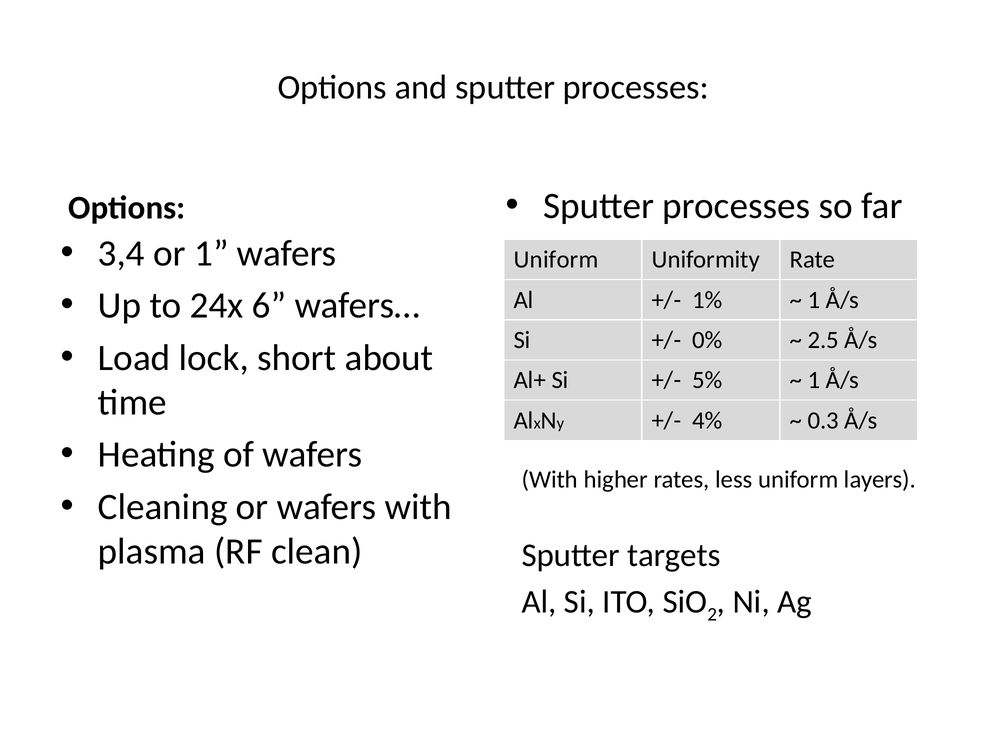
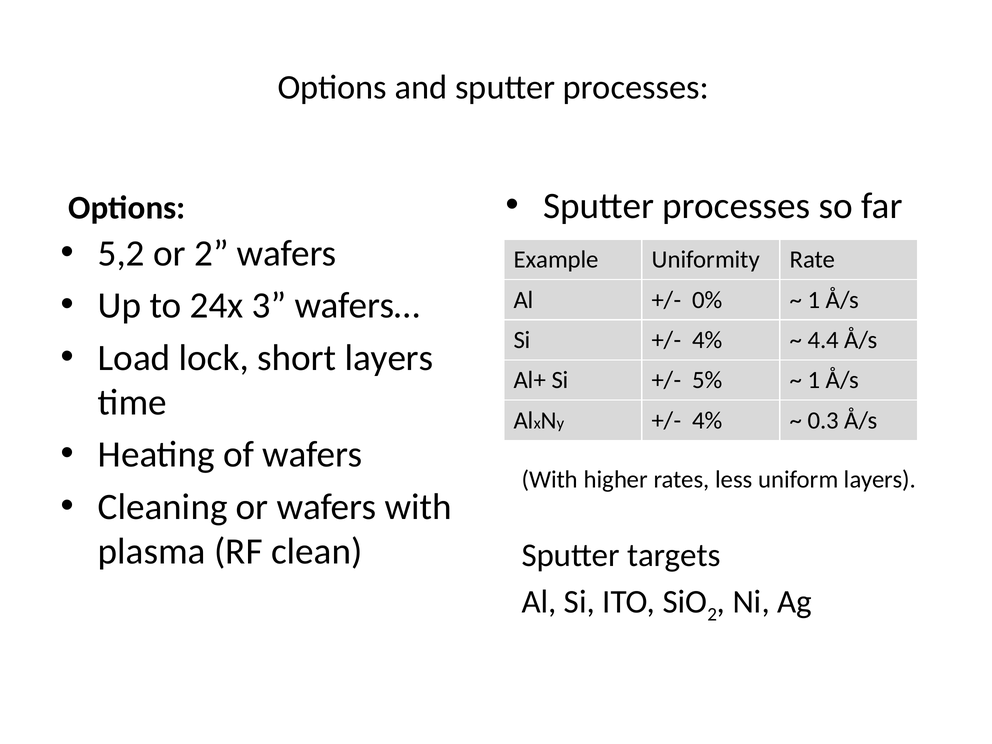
3,4: 3,4 -> 5,2
or 1: 1 -> 2
Uniform at (556, 260): Uniform -> Example
6: 6 -> 3
1%: 1% -> 0%
0% at (707, 340): 0% -> 4%
2.5: 2.5 -> 4.4
short about: about -> layers
